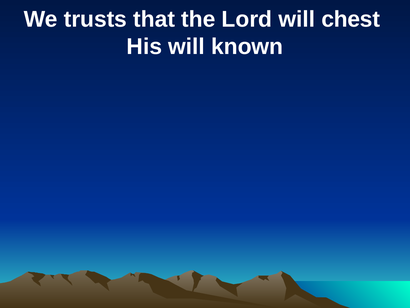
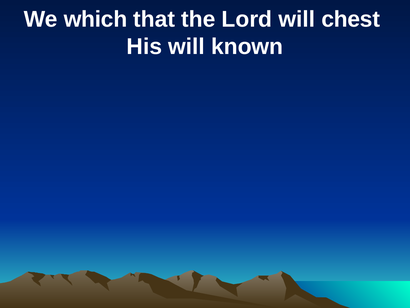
trusts: trusts -> which
